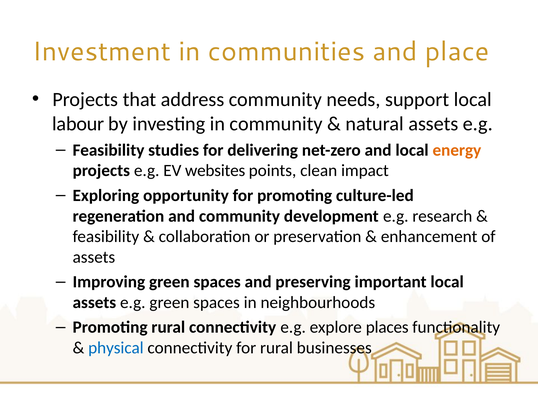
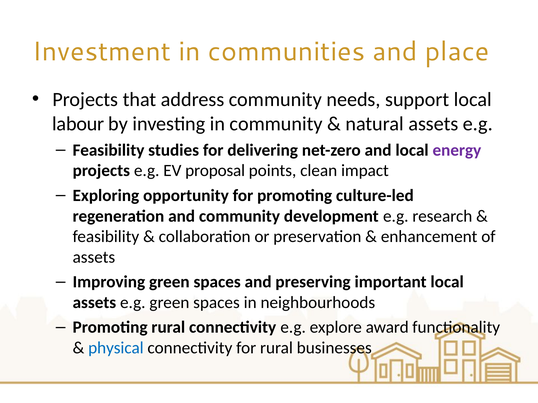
energy colour: orange -> purple
websites: websites -> proposal
places: places -> award
